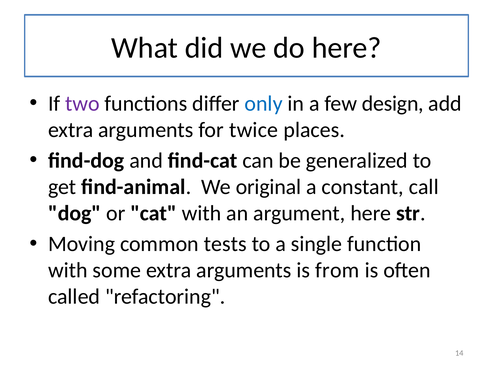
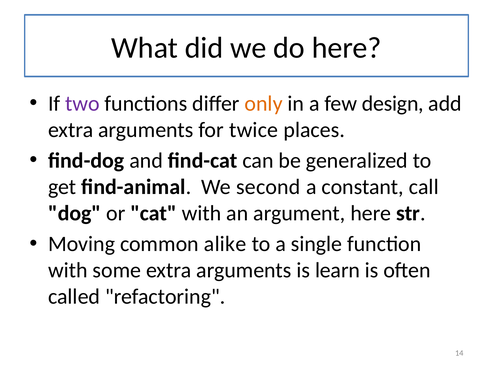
only colour: blue -> orange
original: original -> second
tests: tests -> alike
from: from -> learn
